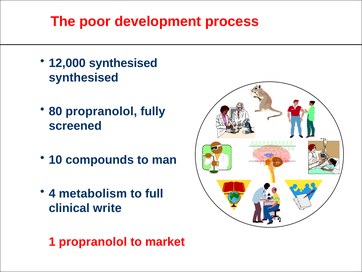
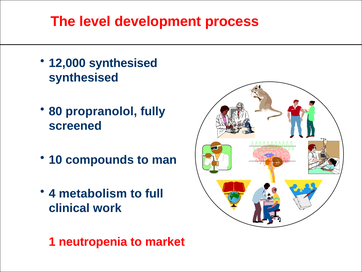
poor: poor -> level
write: write -> work
1 propranolol: propranolol -> neutropenia
